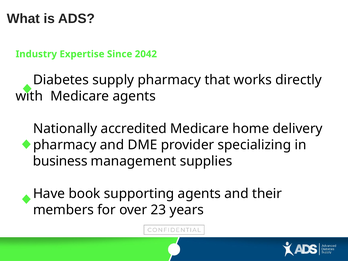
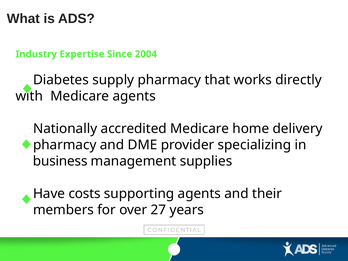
2042: 2042 -> 2004
book: book -> costs
23: 23 -> 27
